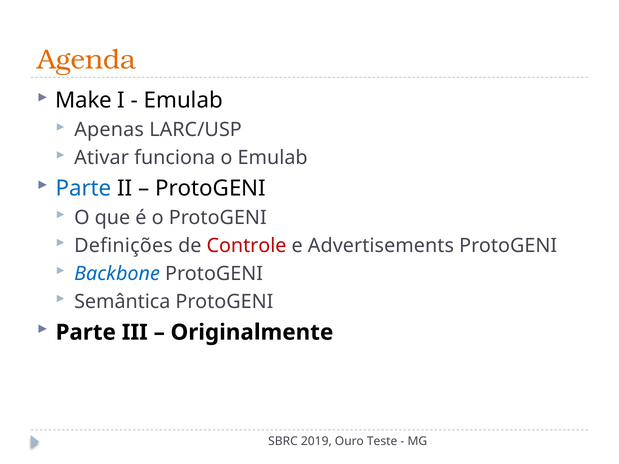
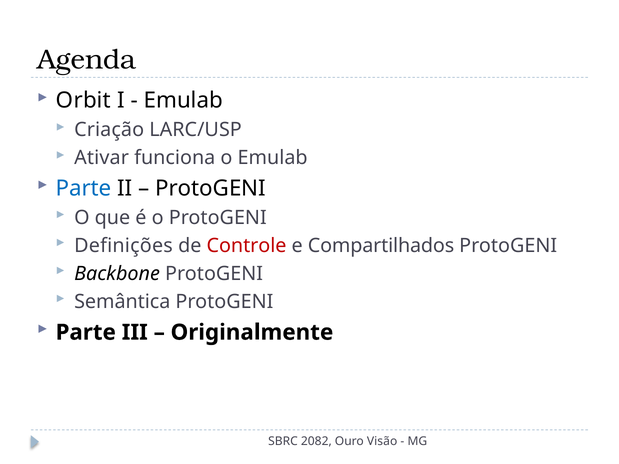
Agenda colour: orange -> black
Make: Make -> Orbit
Apenas: Apenas -> Criação
Advertisements: Advertisements -> Compartilhados
Backbone colour: blue -> black
2019: 2019 -> 2082
Teste: Teste -> Visão
